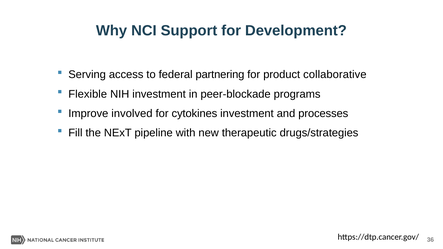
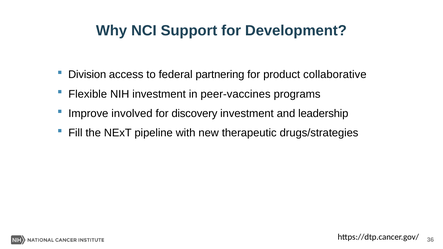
Serving: Serving -> Division
peer-blockade: peer-blockade -> peer-vaccines
cytokines: cytokines -> discovery
processes: processes -> leadership
